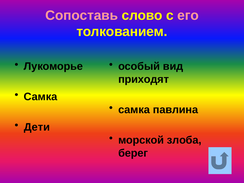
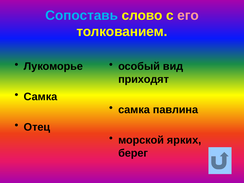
Сопоставь colour: pink -> light blue
Дети: Дети -> Отец
злоба: злоба -> ярких
